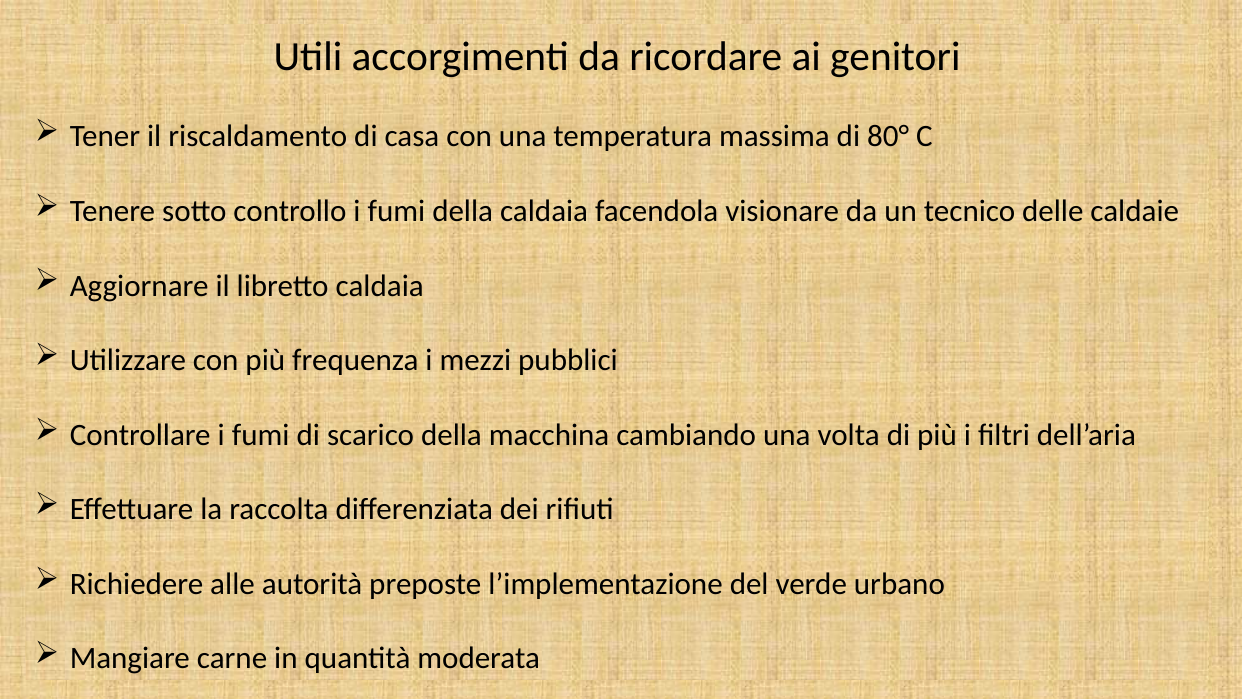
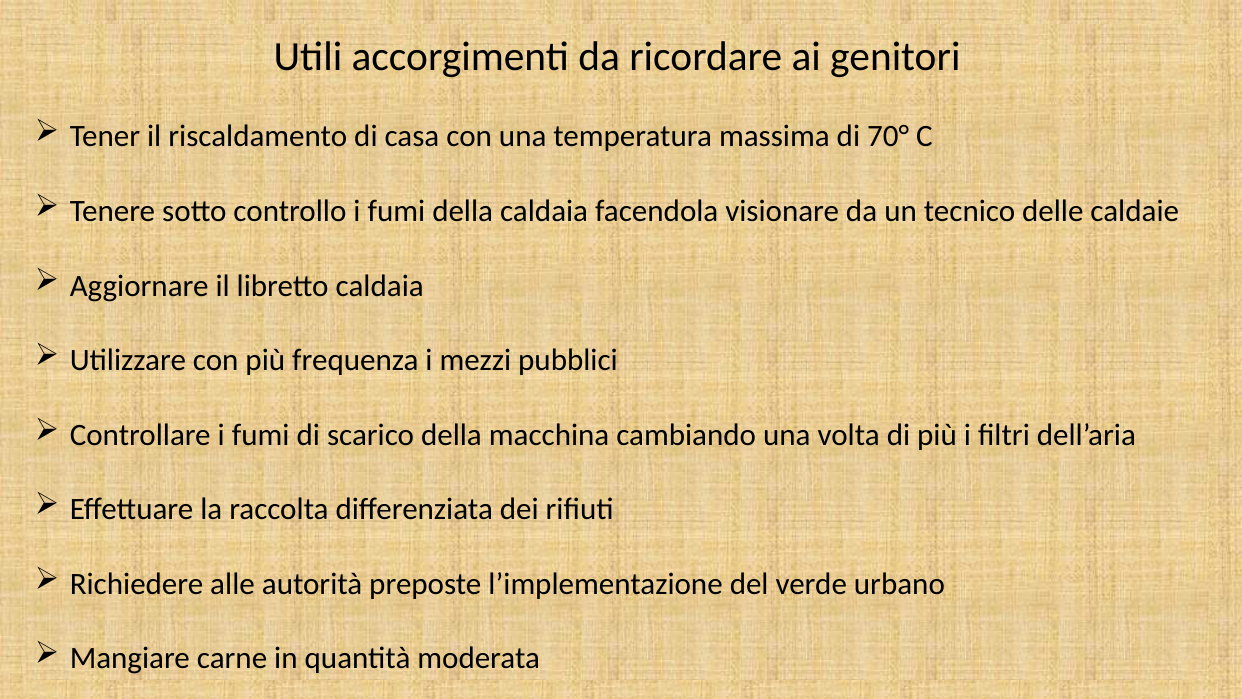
80°: 80° -> 70°
